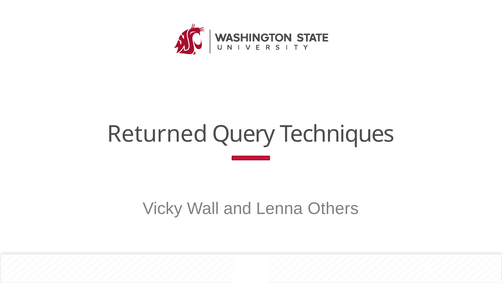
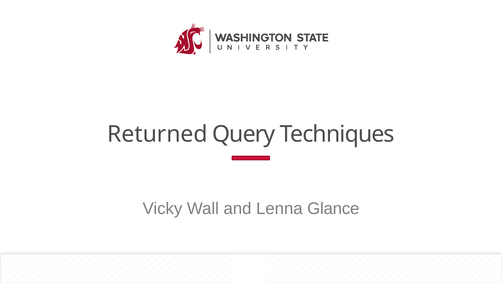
Others: Others -> Glance
